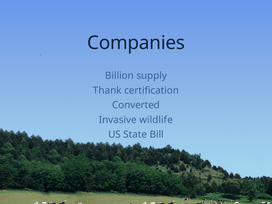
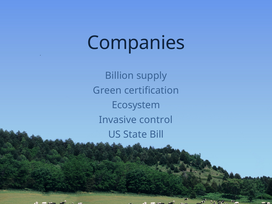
Thank: Thank -> Green
Converted: Converted -> Ecosystem
wildlife: wildlife -> control
